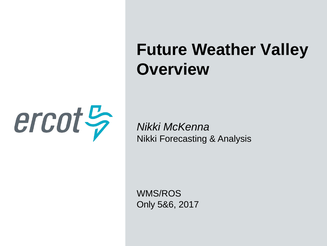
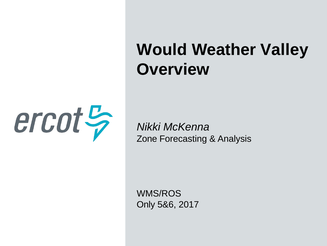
Future: Future -> Would
Nikki at (147, 139): Nikki -> Zone
